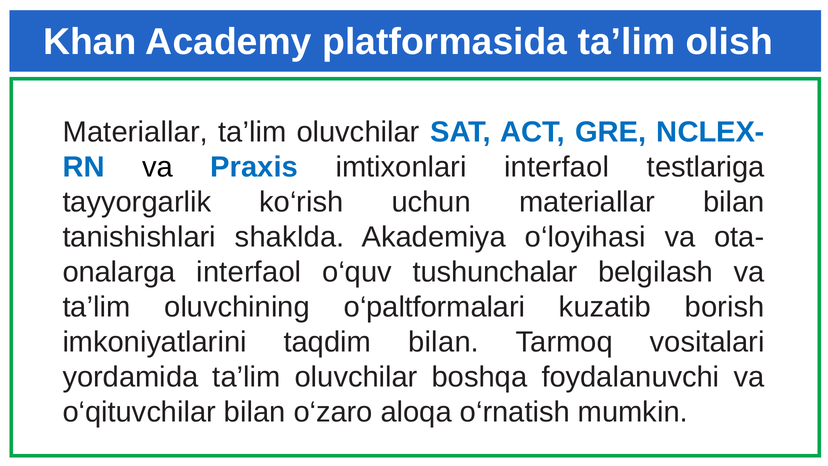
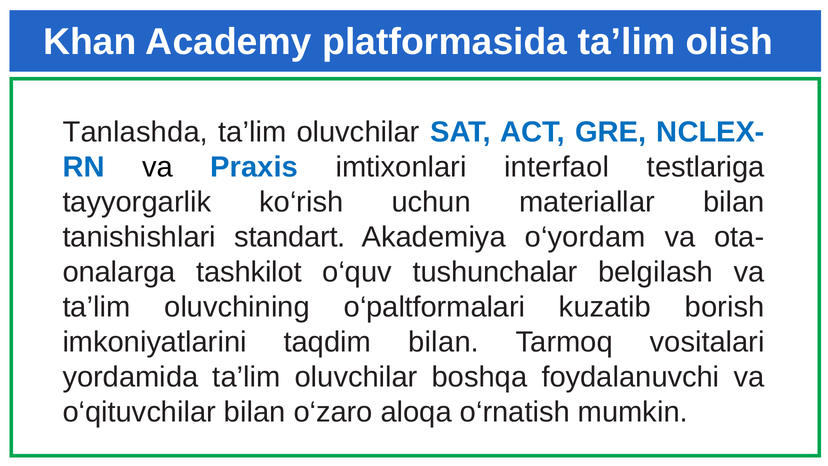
Materiallar at (135, 132): Materiallar -> Tanlashda
shaklda: shaklda -> standart
o‘loyihasi: o‘loyihasi -> o‘yordam
interfaol at (249, 272): interfaol -> tashkilot
